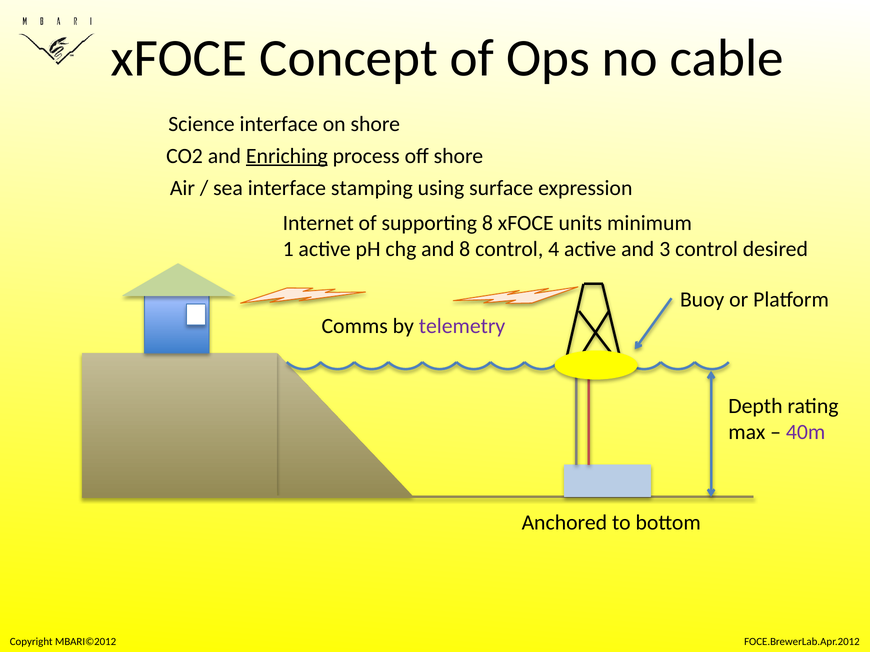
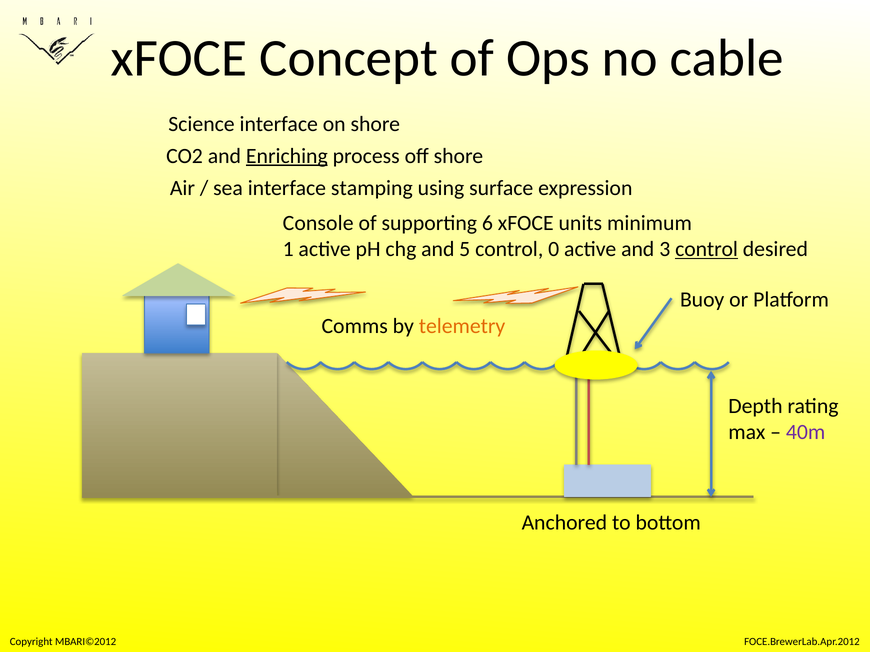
Internet: Internet -> Console
supporting 8: 8 -> 6
and 8: 8 -> 5
4: 4 -> 0
control at (707, 249) underline: none -> present
telemetry colour: purple -> orange
